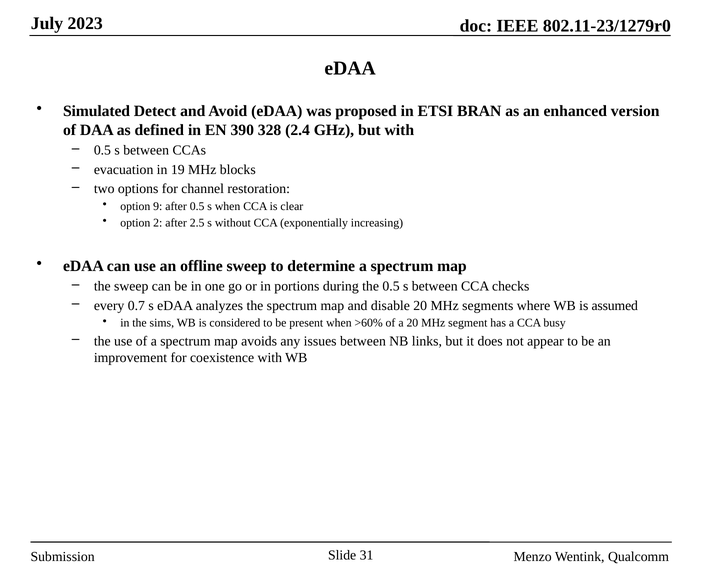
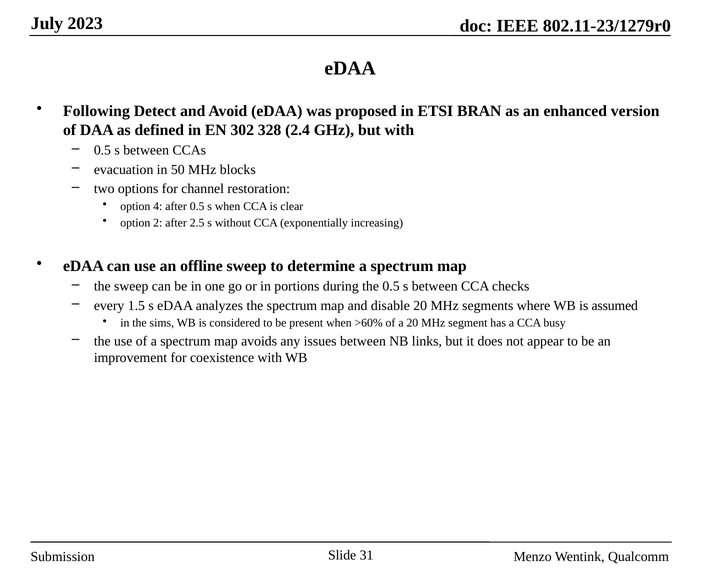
Simulated: Simulated -> Following
390: 390 -> 302
19: 19 -> 50
9: 9 -> 4
0.7: 0.7 -> 1.5
